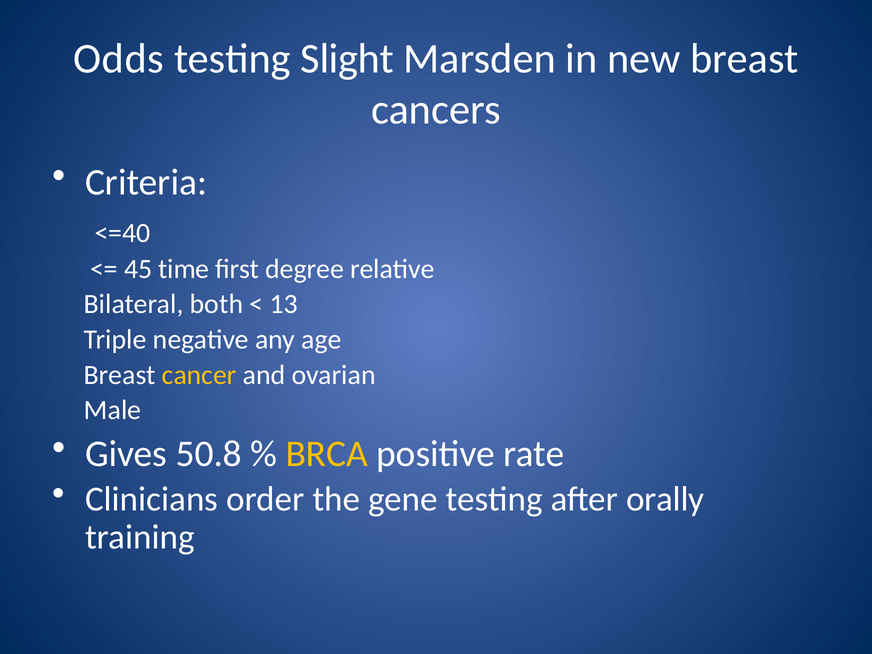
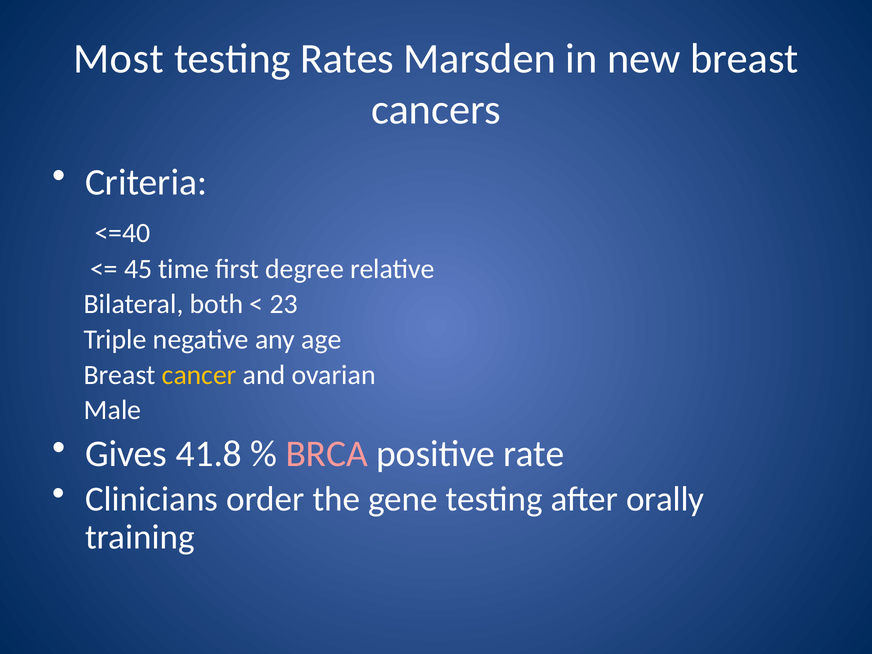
Odds: Odds -> Most
Slight: Slight -> Rates
13: 13 -> 23
50.8: 50.8 -> 41.8
BRCA colour: yellow -> pink
